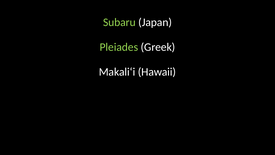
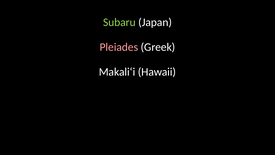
Pleiades colour: light green -> pink
